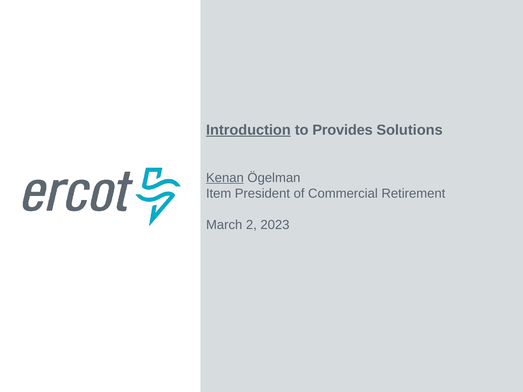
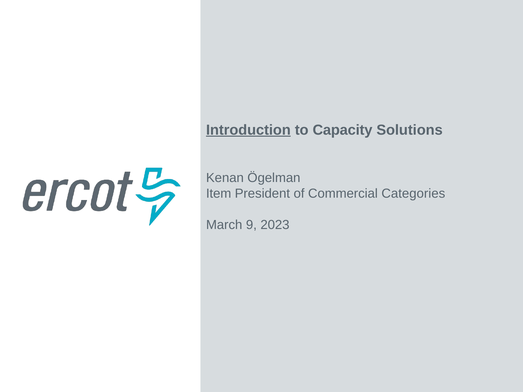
Provides: Provides -> Capacity
Kenan underline: present -> none
Retirement: Retirement -> Categories
2: 2 -> 9
